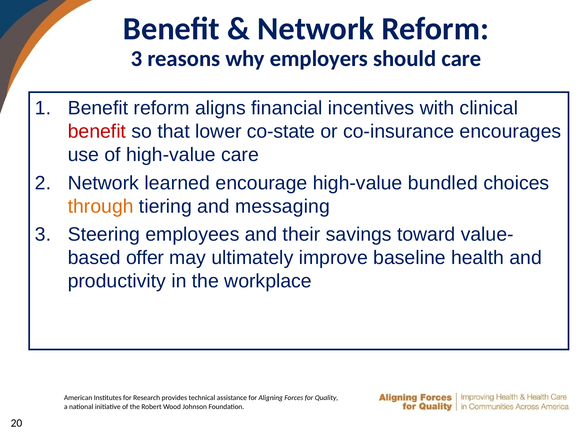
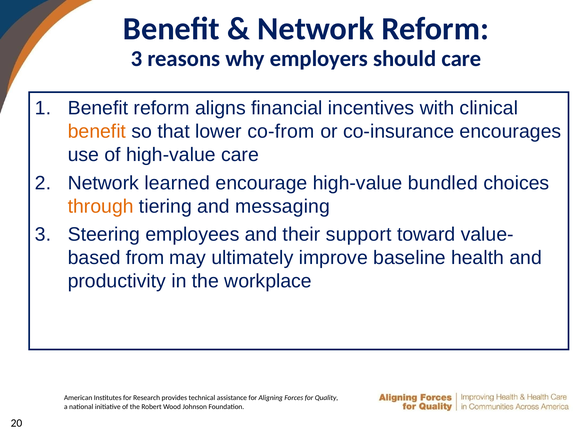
benefit at (97, 132) colour: red -> orange
co-state: co-state -> co-from
savings: savings -> support
offer: offer -> from
